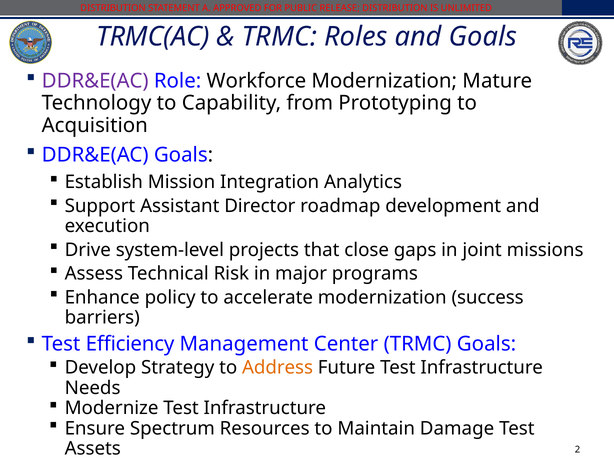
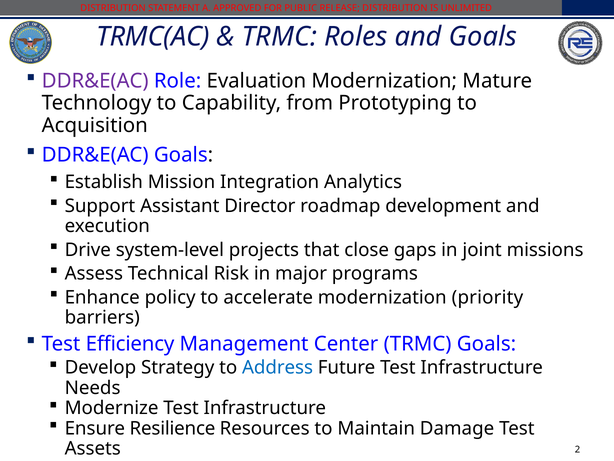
Workforce: Workforce -> Evaluation
success: success -> priority
Address colour: orange -> blue
Spectrum: Spectrum -> Resilience
